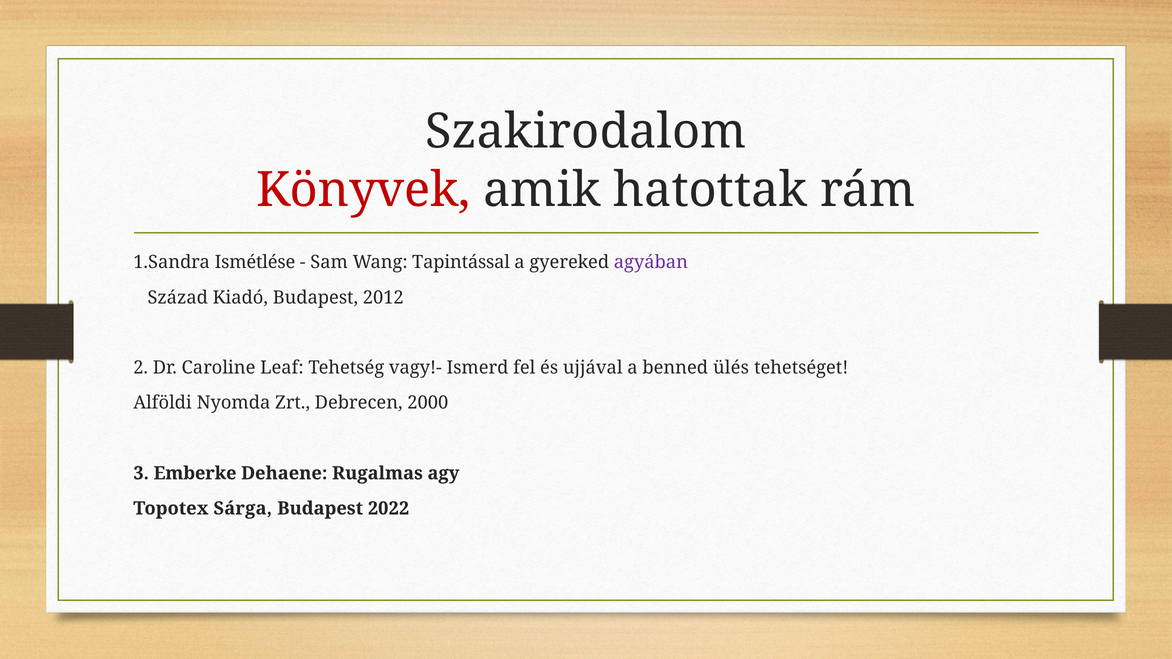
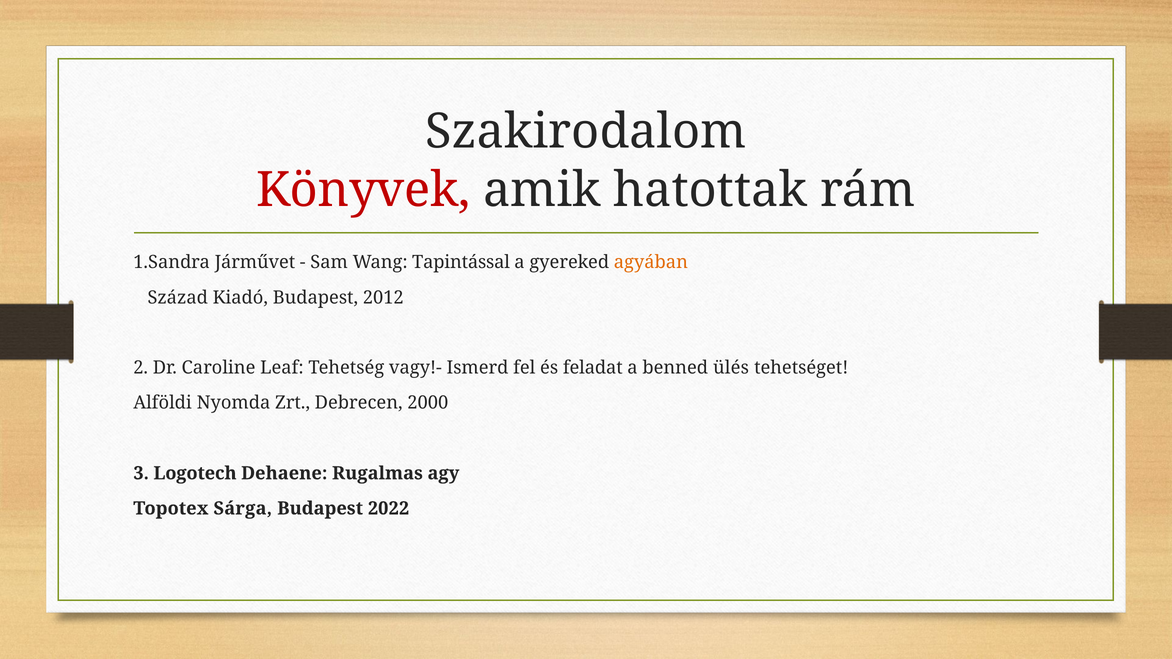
Ismétlése: Ismétlése -> Járművet
agyában colour: purple -> orange
ujjával: ujjával -> feladat
Emberke: Emberke -> Logotech
